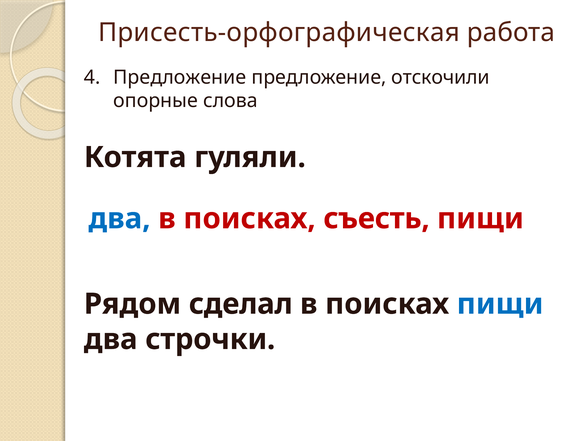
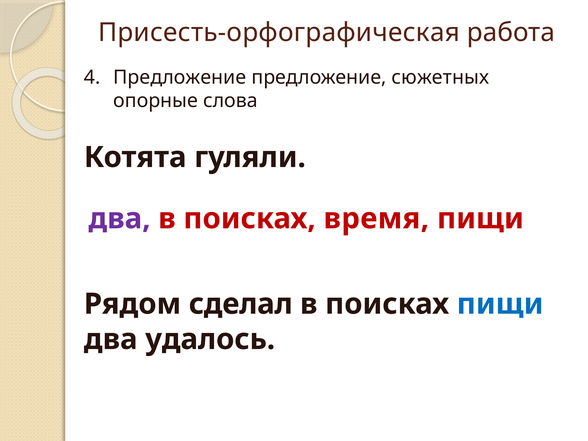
отскочили: отскочили -> сюжетных
два at (120, 219) colour: blue -> purple
съесть: съесть -> время
строчки: строчки -> удалось
